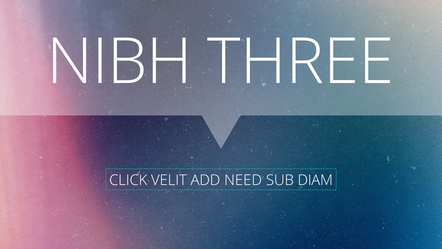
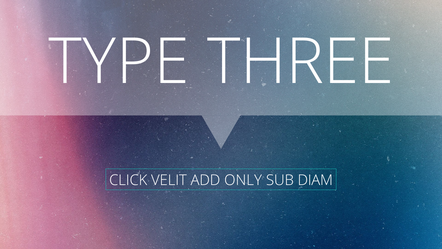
NIBH: NIBH -> TYPE
NEED: NEED -> ONLY
